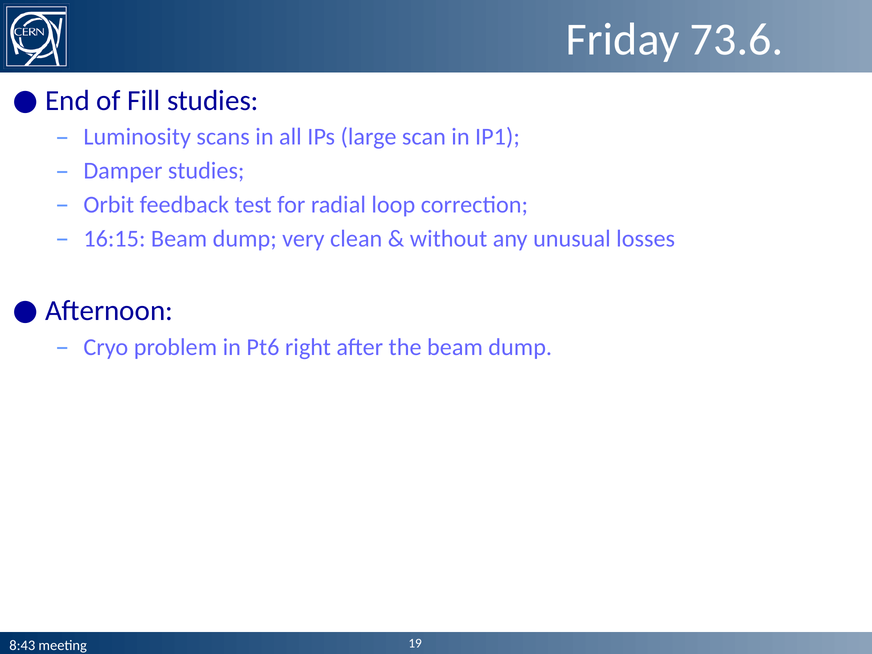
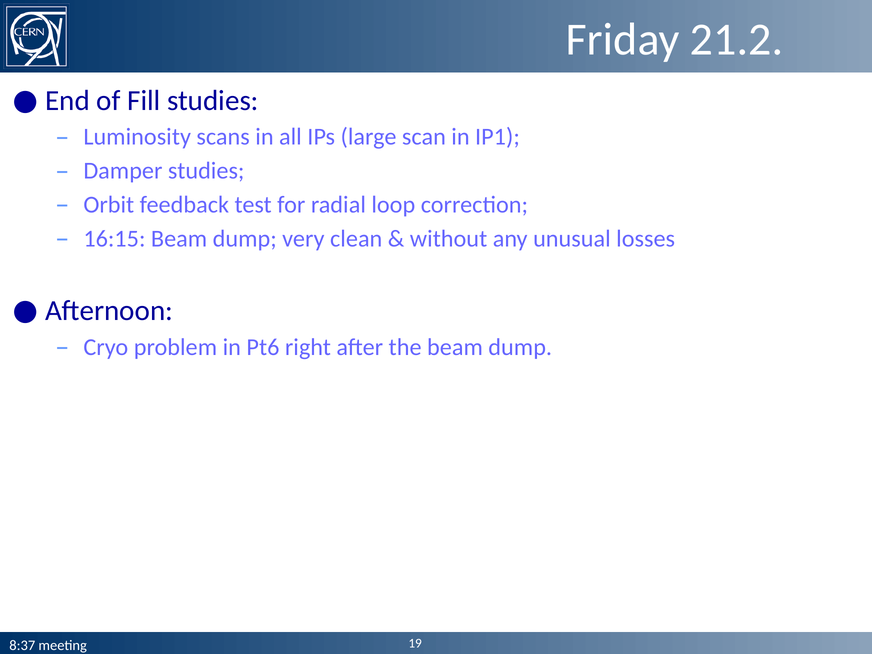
73.6: 73.6 -> 21.2
8:43: 8:43 -> 8:37
